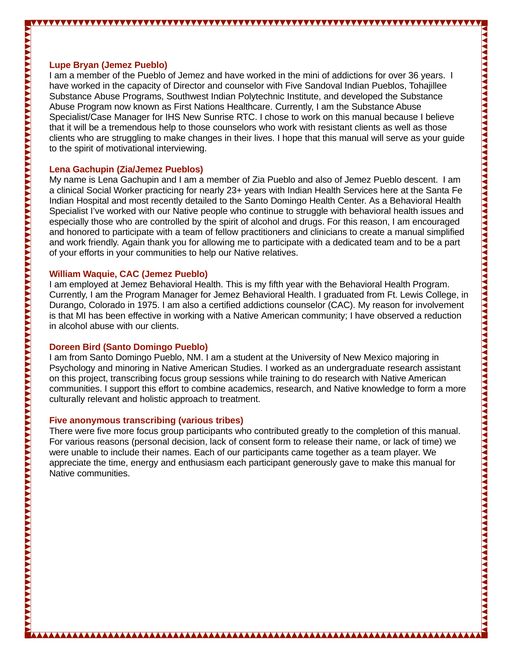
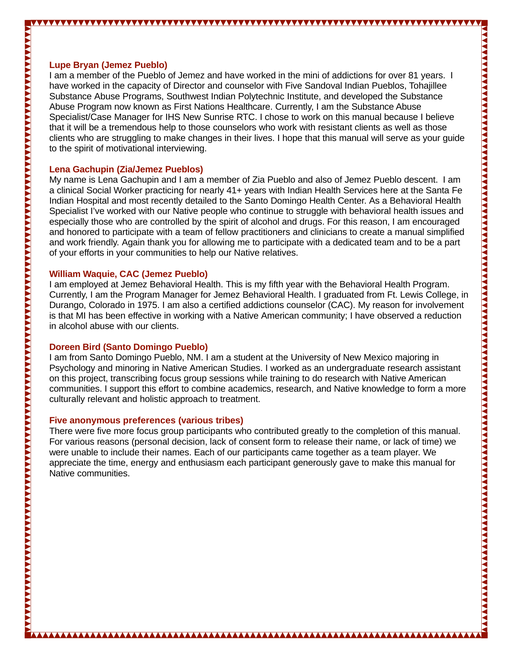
36: 36 -> 81
23+: 23+ -> 41+
anonymous transcribing: transcribing -> preferences
